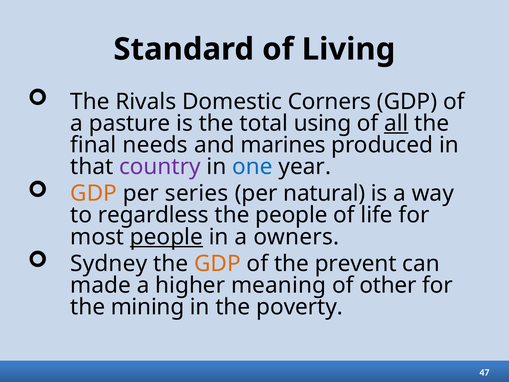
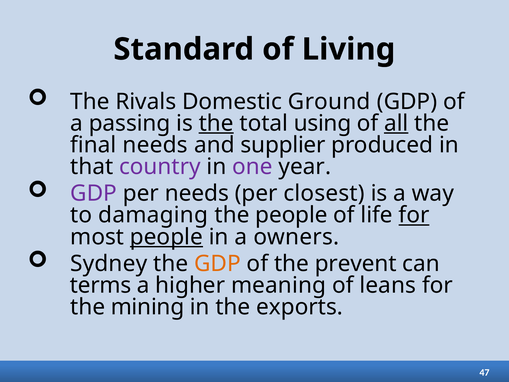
Corners: Corners -> Ground
pasture: pasture -> passing
the at (216, 123) underline: none -> present
marines: marines -> supplier
one colour: blue -> purple
GDP at (94, 193) colour: orange -> purple
per series: series -> needs
natural: natural -> closest
regardless: regardless -> damaging
for at (414, 215) underline: none -> present
made: made -> terms
other: other -> leans
poverty: poverty -> exports
